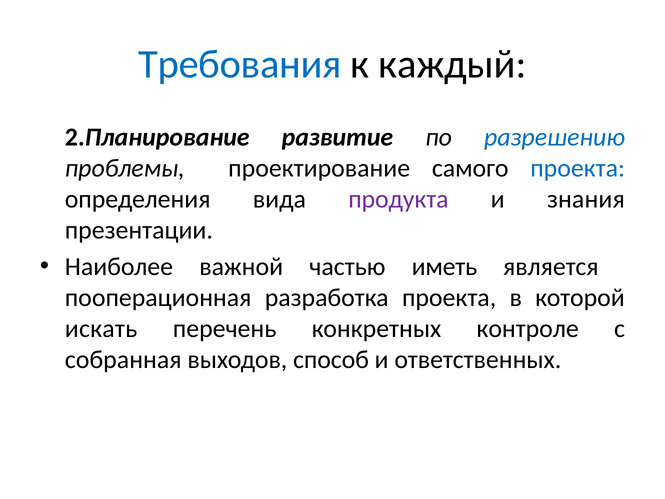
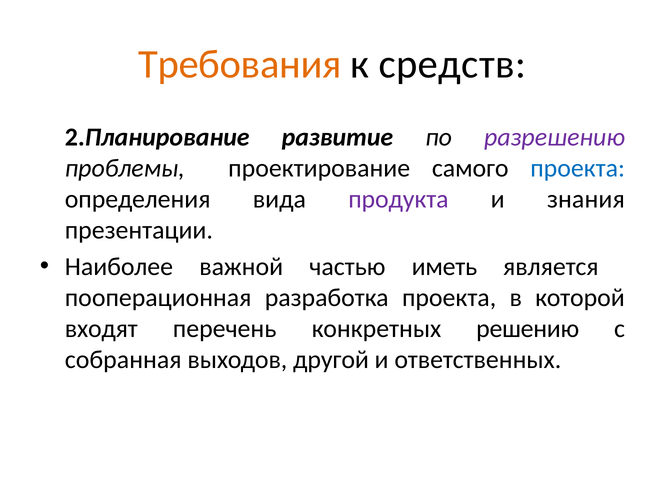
Требования colour: blue -> orange
каждый: каждый -> средств
разрешению colour: blue -> purple
искать: искать -> входят
контроле: контроле -> решению
способ: способ -> другой
